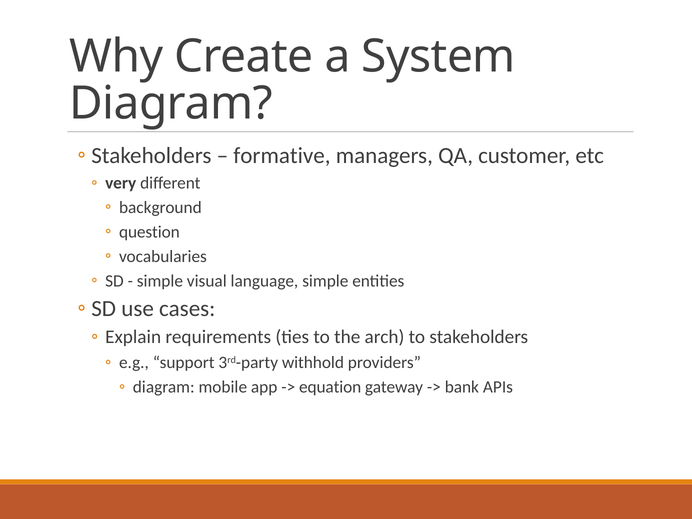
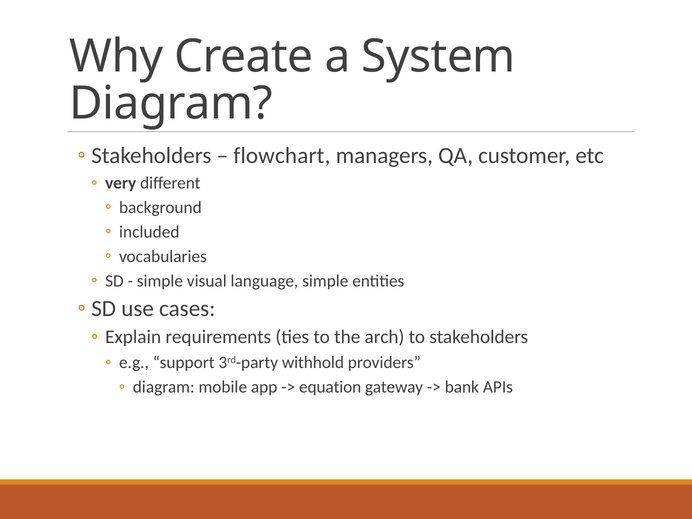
formative: formative -> flowchart
question: question -> included
